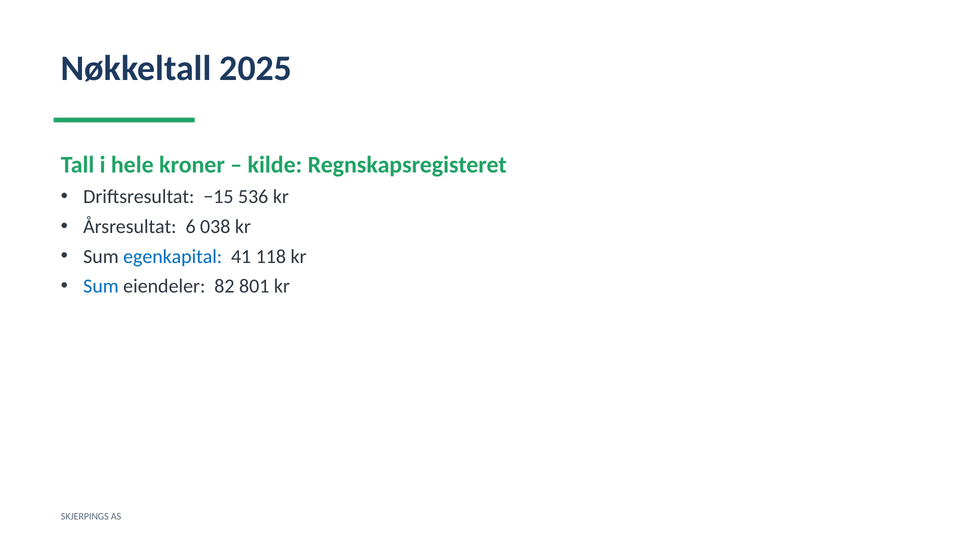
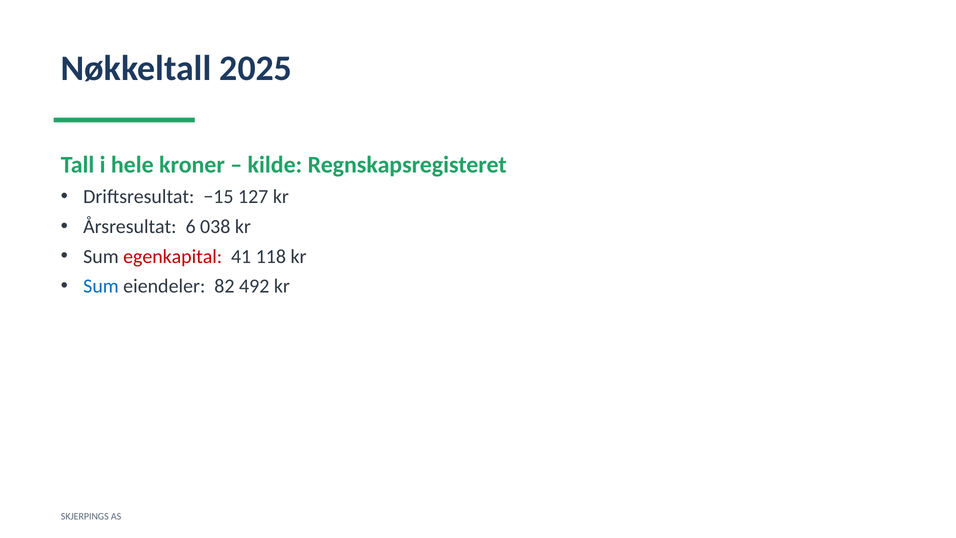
536: 536 -> 127
egenkapital colour: blue -> red
801: 801 -> 492
